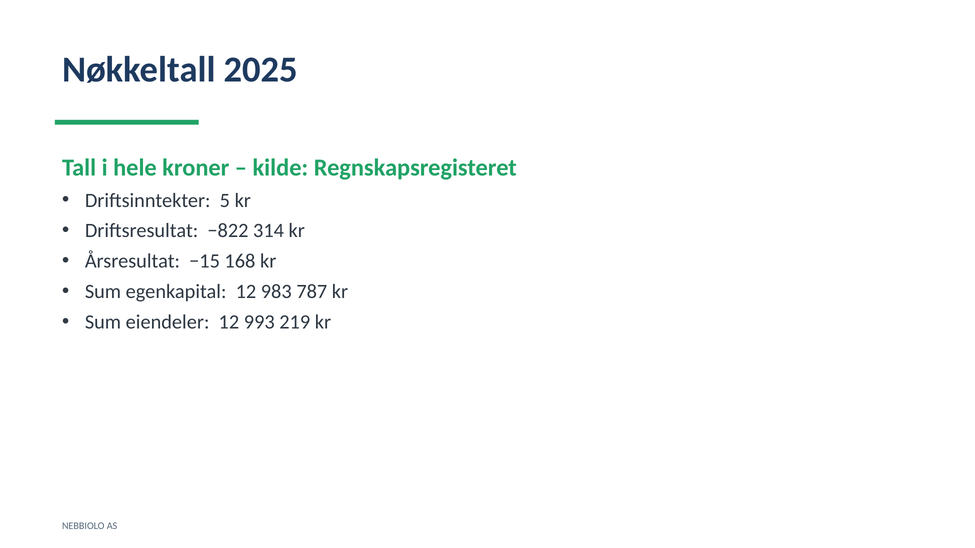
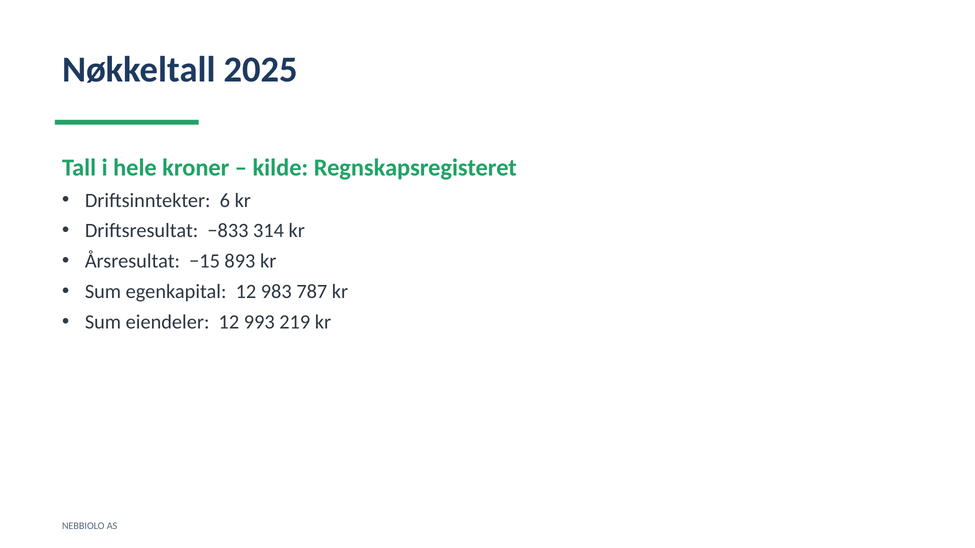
5: 5 -> 6
−822: −822 -> −833
168: 168 -> 893
